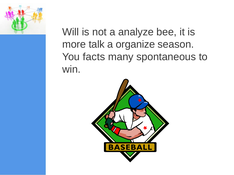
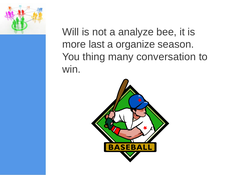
talk: talk -> last
facts: facts -> thing
spontaneous: spontaneous -> conversation
